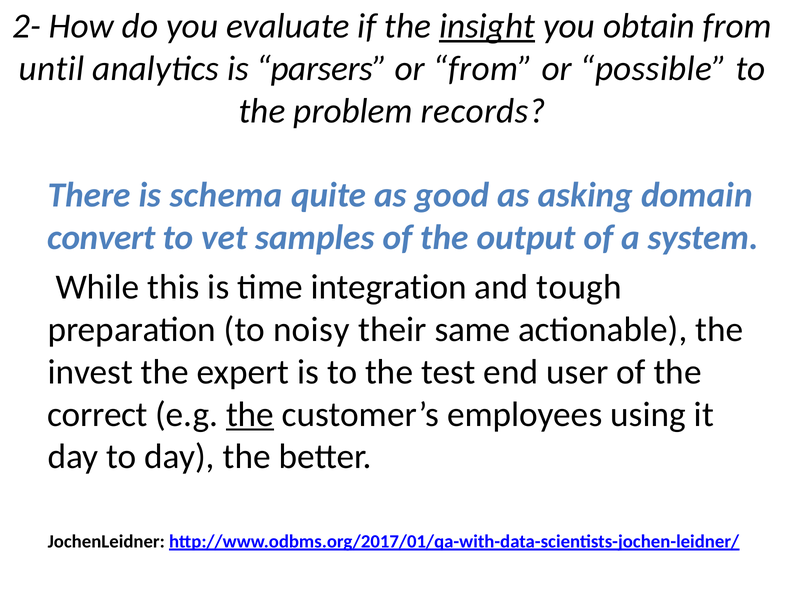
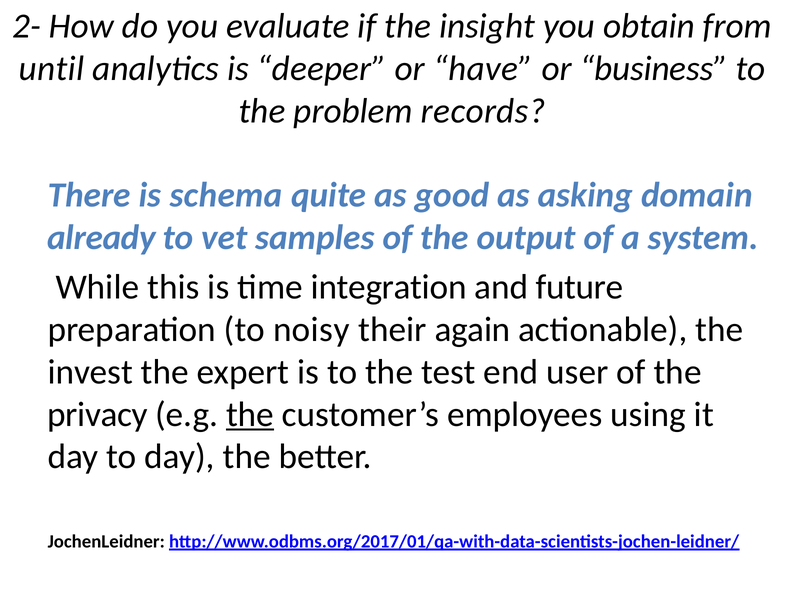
insight underline: present -> none
parsers: parsers -> deeper
or from: from -> have
possible: possible -> business
convert: convert -> already
tough: tough -> future
same: same -> again
correct: correct -> privacy
